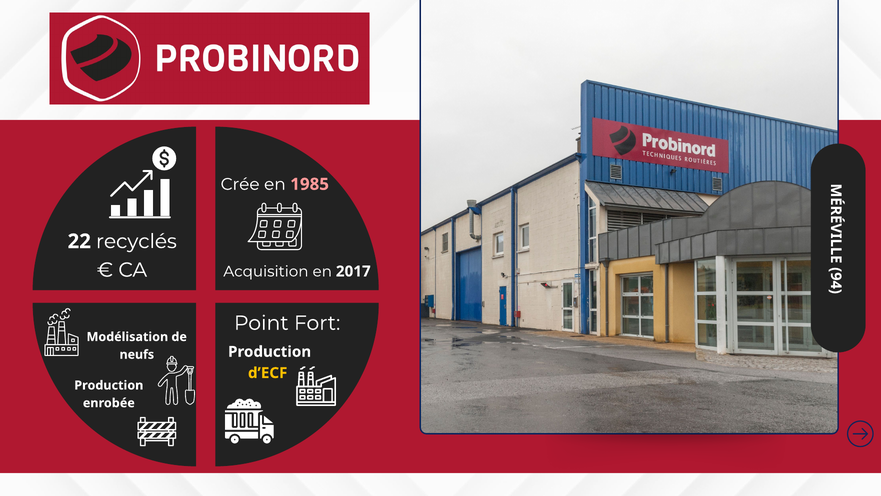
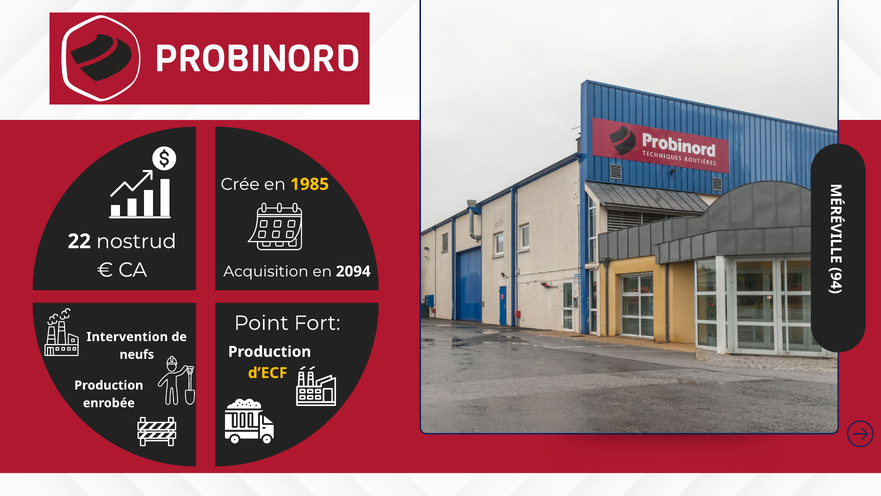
1985 colour: pink -> yellow
recyclés: recyclés -> nostrud
2017: 2017 -> 2094
Modélisation: Modélisation -> Intervention
